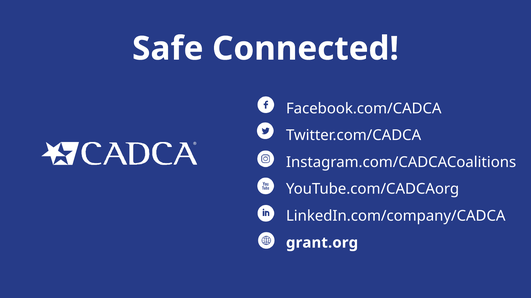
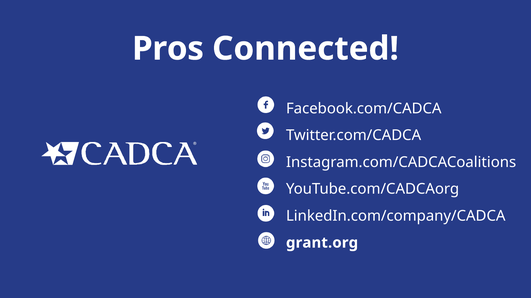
Safe: Safe -> Pros
